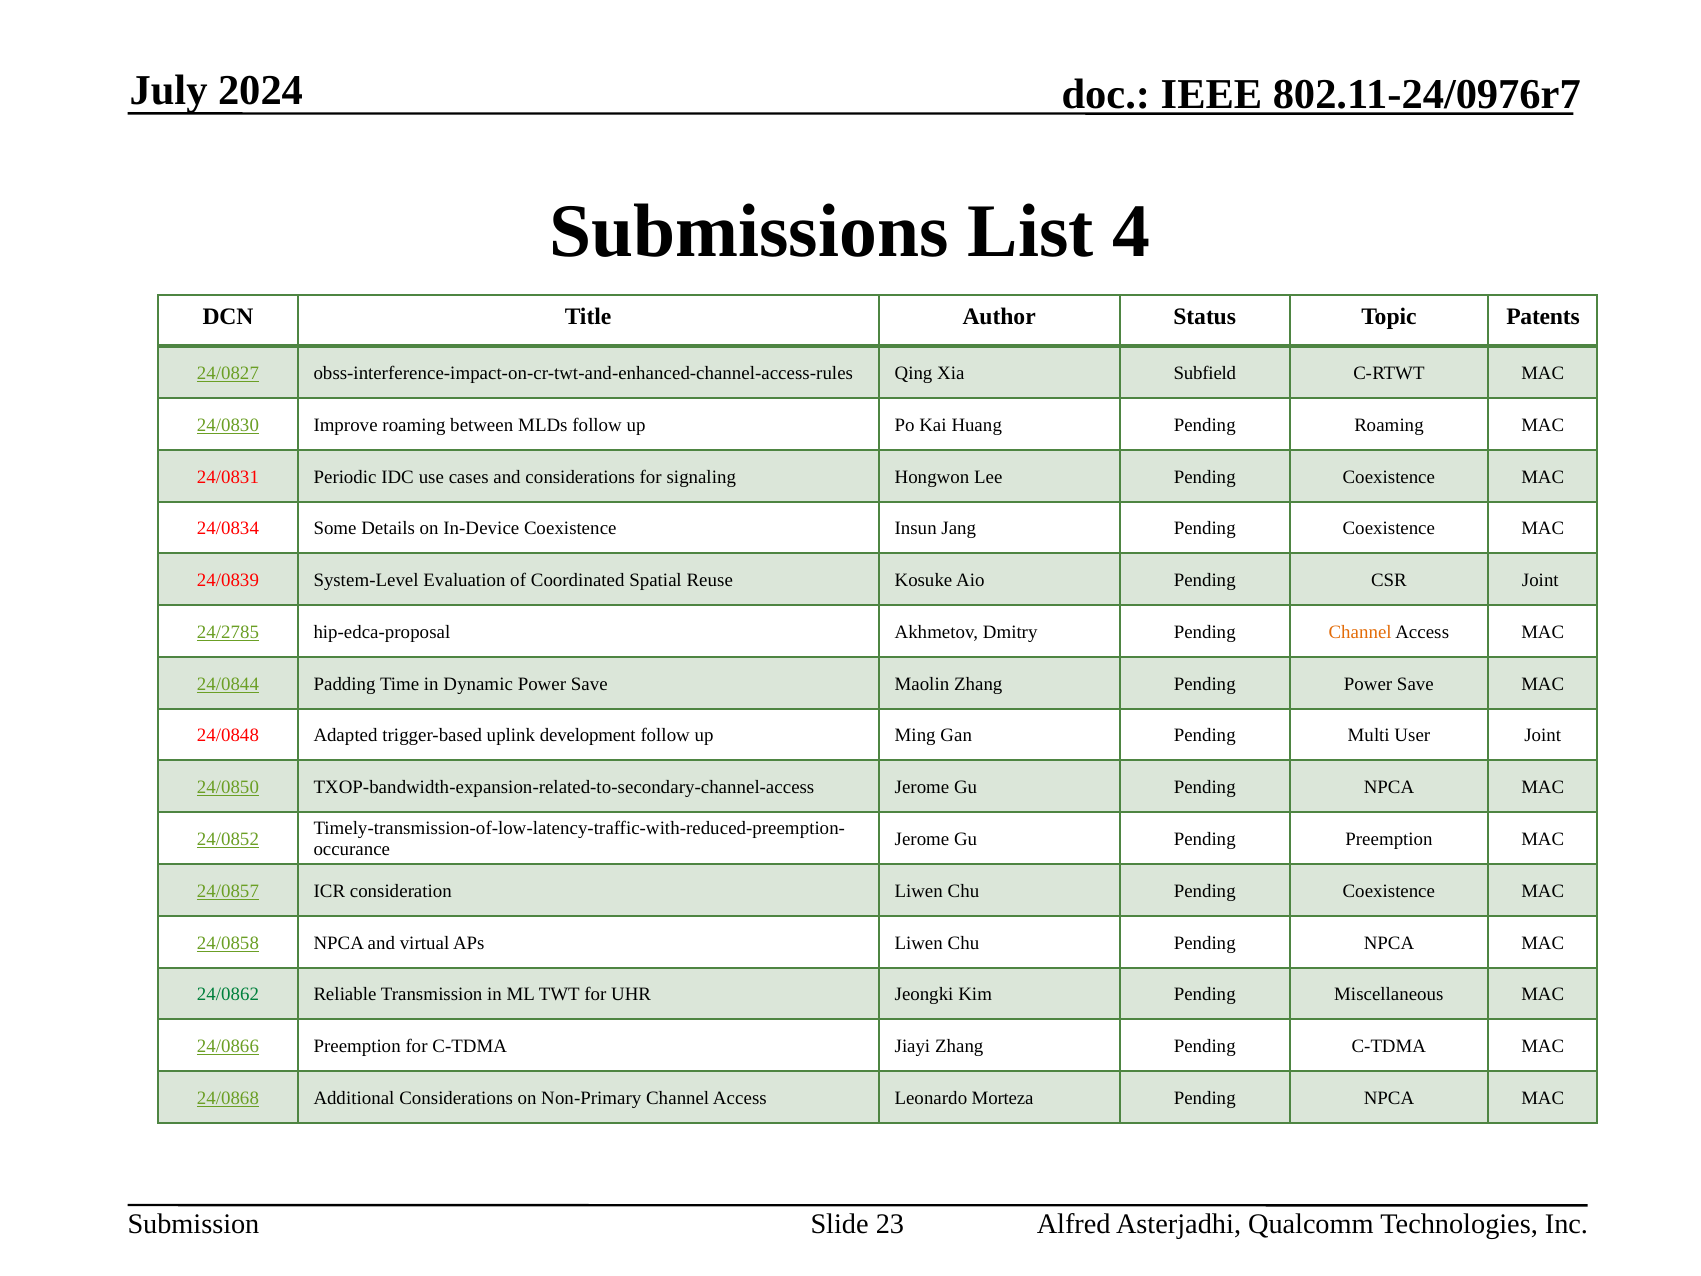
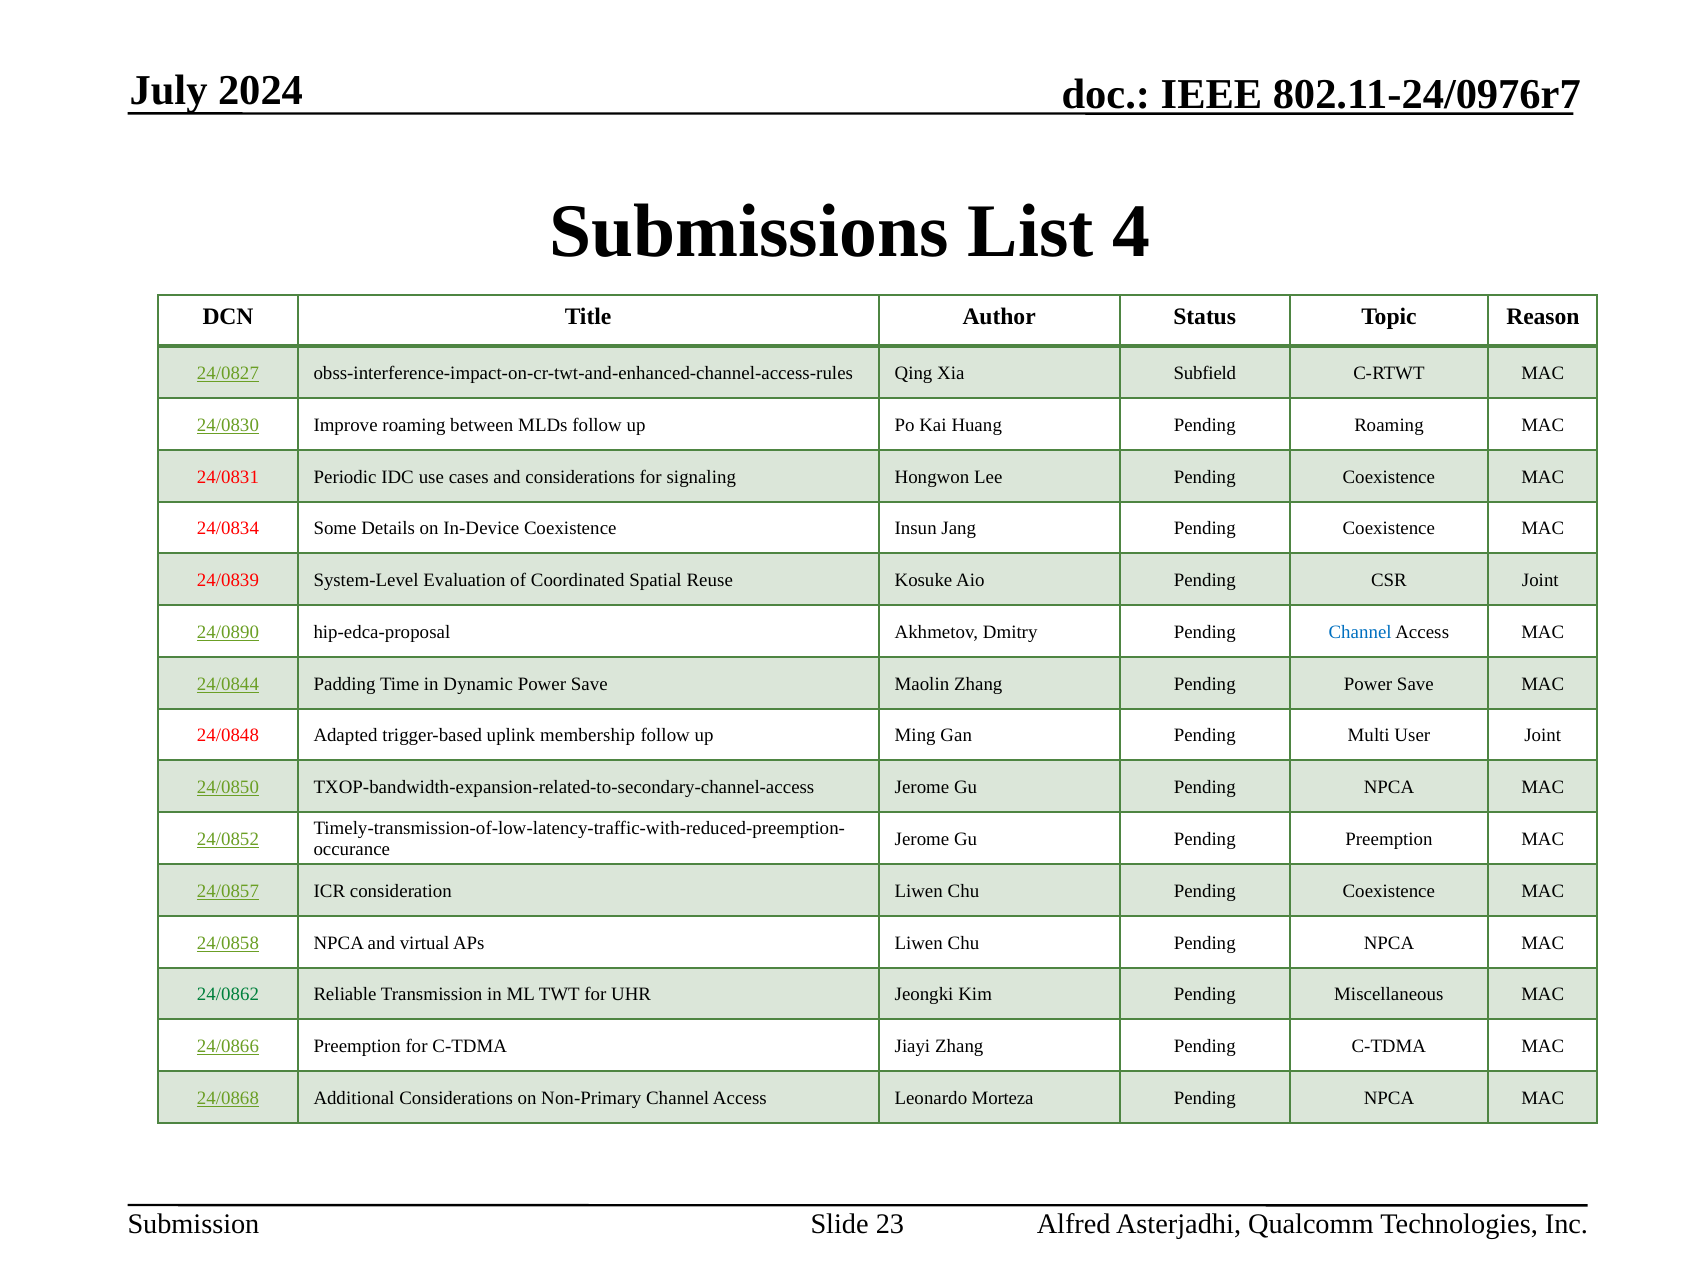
Patents: Patents -> Reason
24/2785: 24/2785 -> 24/0890
Channel at (1360, 632) colour: orange -> blue
development: development -> membership
